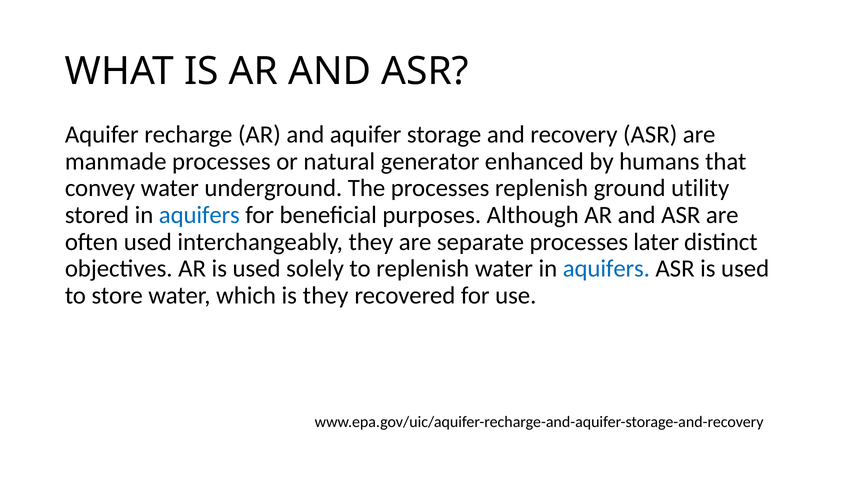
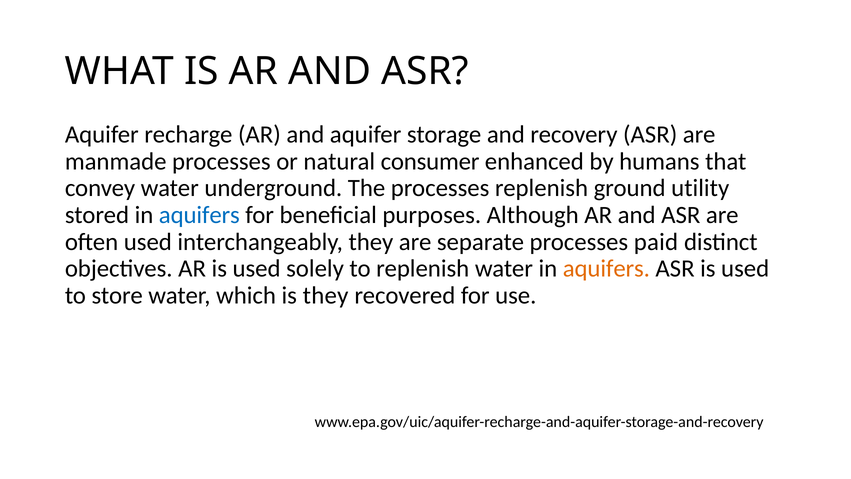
generator: generator -> consumer
later: later -> paid
aquifers at (606, 269) colour: blue -> orange
